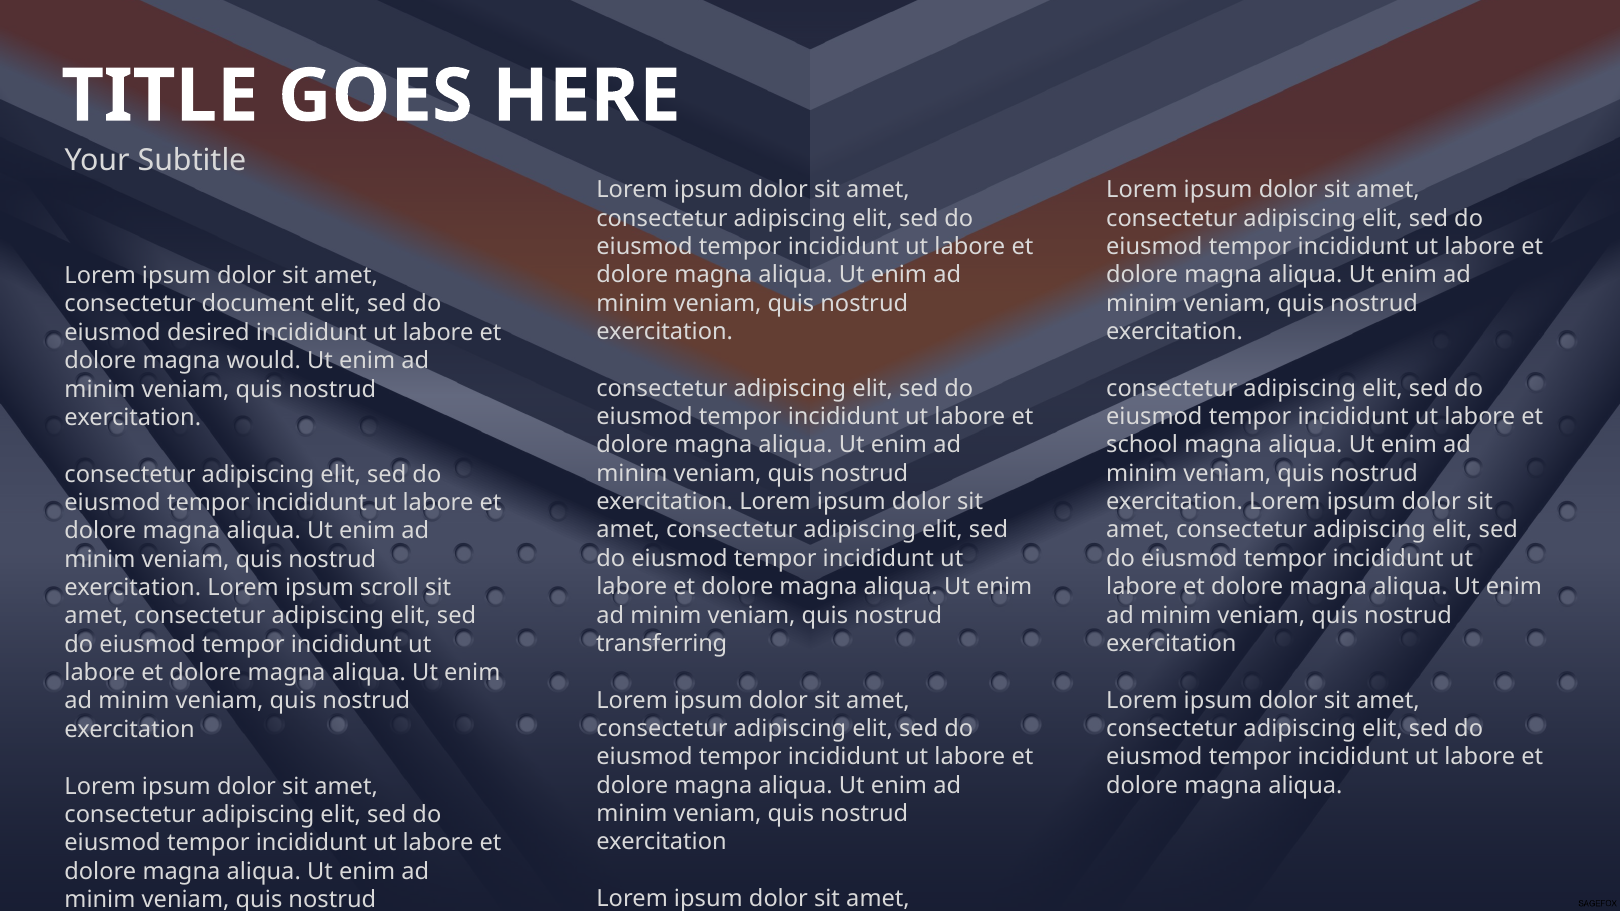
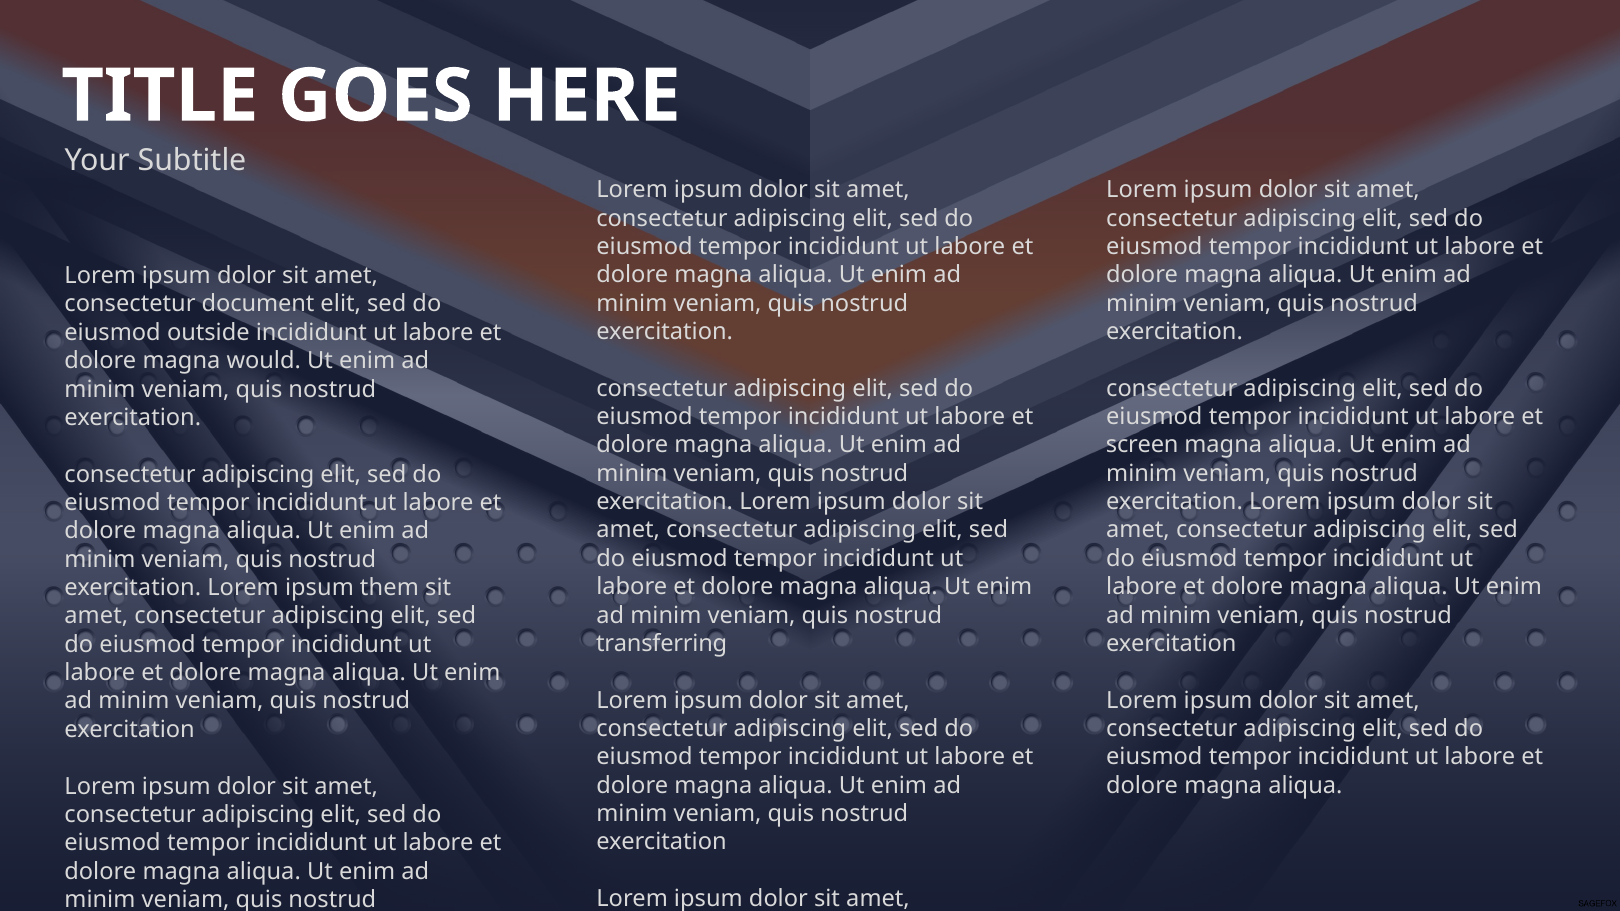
desired: desired -> outside
school: school -> screen
scroll: scroll -> them
